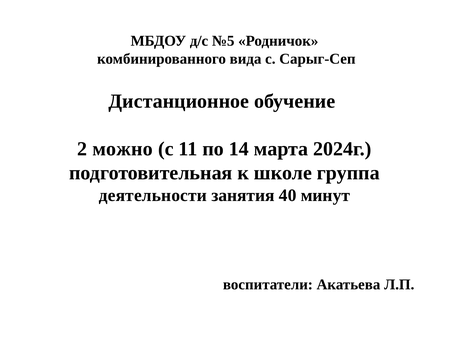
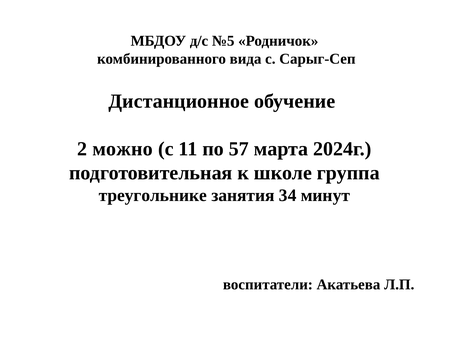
14: 14 -> 57
деятельности: деятельности -> треугольнике
40: 40 -> 34
